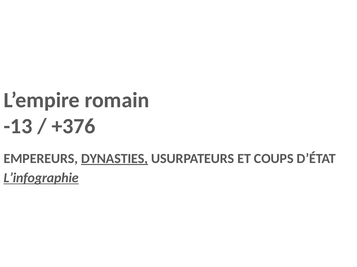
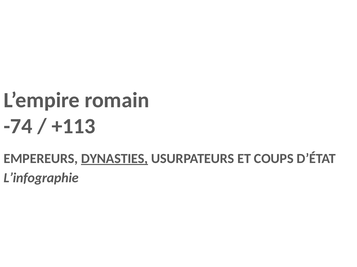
-13: -13 -> -74
+376: +376 -> +113
L’infographie underline: present -> none
